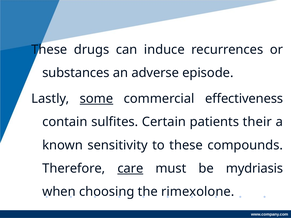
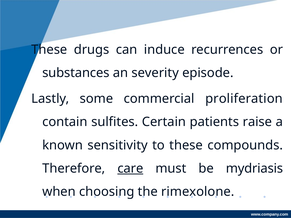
adverse: adverse -> severity
some underline: present -> none
effectiveness: effectiveness -> proliferation
their: their -> raise
